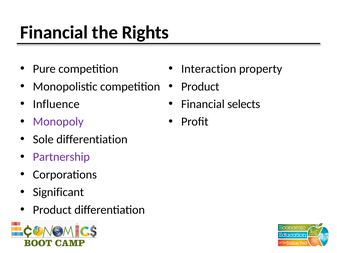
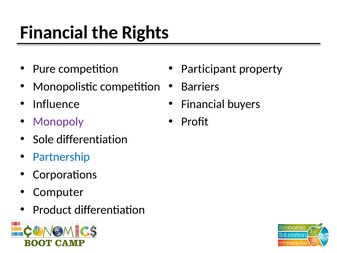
Interaction: Interaction -> Participant
Product at (200, 86): Product -> Barriers
selects: selects -> buyers
Partnership colour: purple -> blue
Significant: Significant -> Computer
